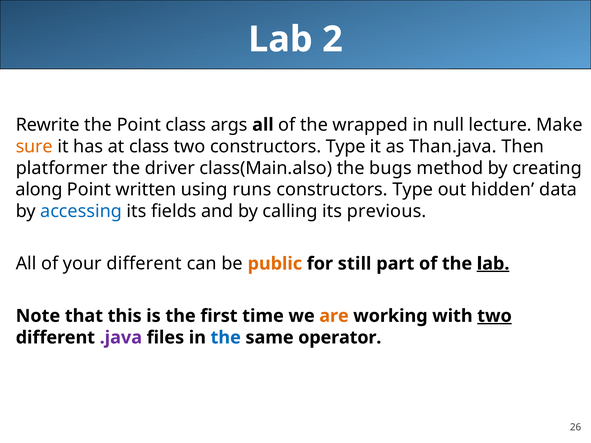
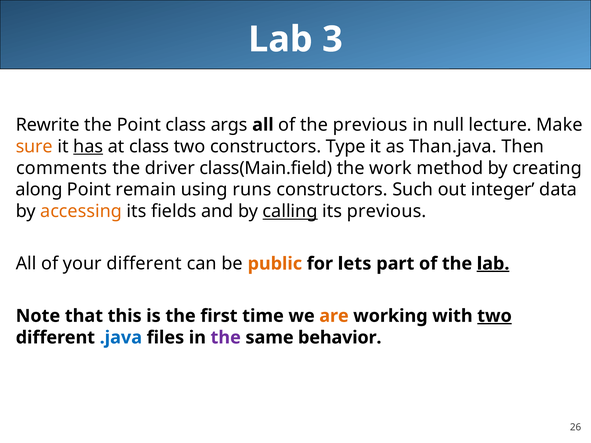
2: 2 -> 3
the wrapped: wrapped -> previous
has underline: none -> present
platformer: platformer -> comments
class(Main.also: class(Main.also -> class(Main.field
bugs: bugs -> work
written: written -> remain
Type at (413, 190): Type -> Such
hidden: hidden -> integer
accessing colour: blue -> orange
calling underline: none -> present
still: still -> lets
.java colour: purple -> blue
the at (226, 338) colour: blue -> purple
operator: operator -> behavior
